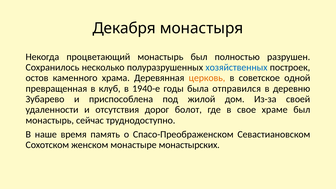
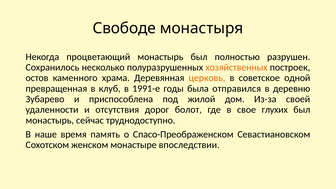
Декабря: Декабря -> Свободе
хозяйственных colour: blue -> orange
1940-е: 1940-е -> 1991-е
храме: храме -> глухих
монастырских: монастырских -> впоследствии
